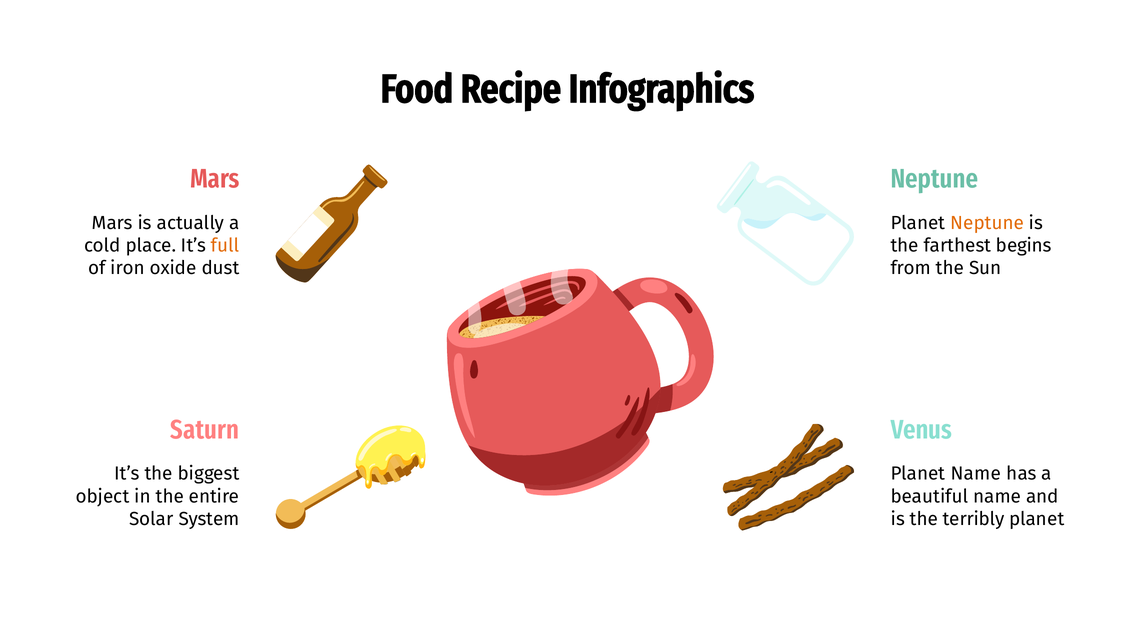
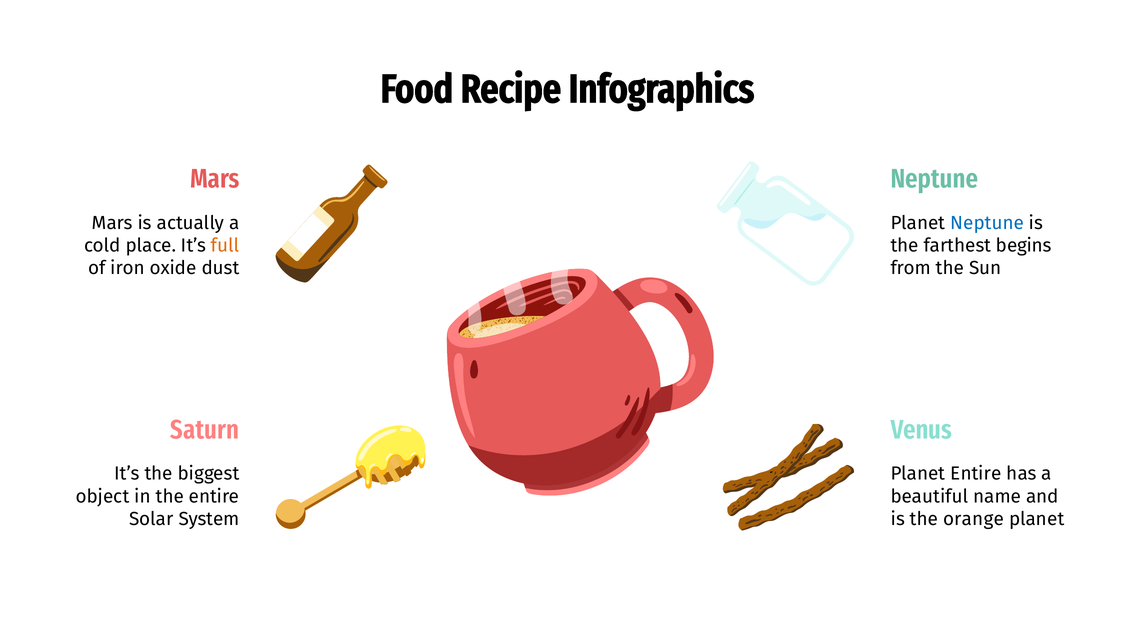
Neptune at (987, 223) colour: orange -> blue
Planet Name: Name -> Entire
terribly: terribly -> orange
